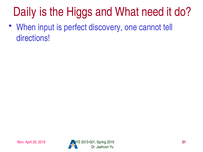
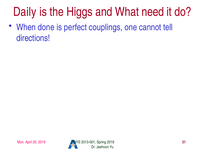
input: input -> done
discovery: discovery -> couplings
